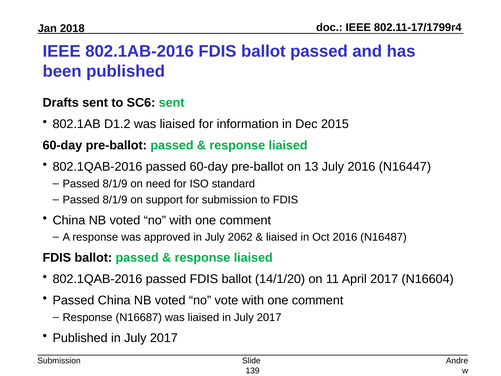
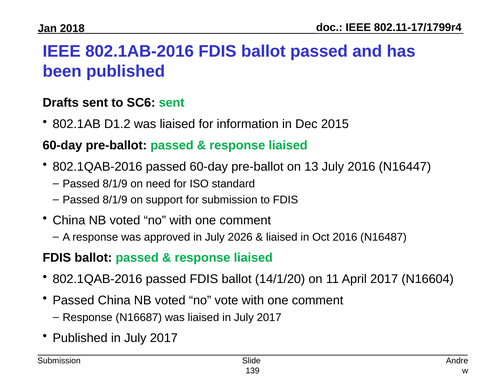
2062: 2062 -> 2026
